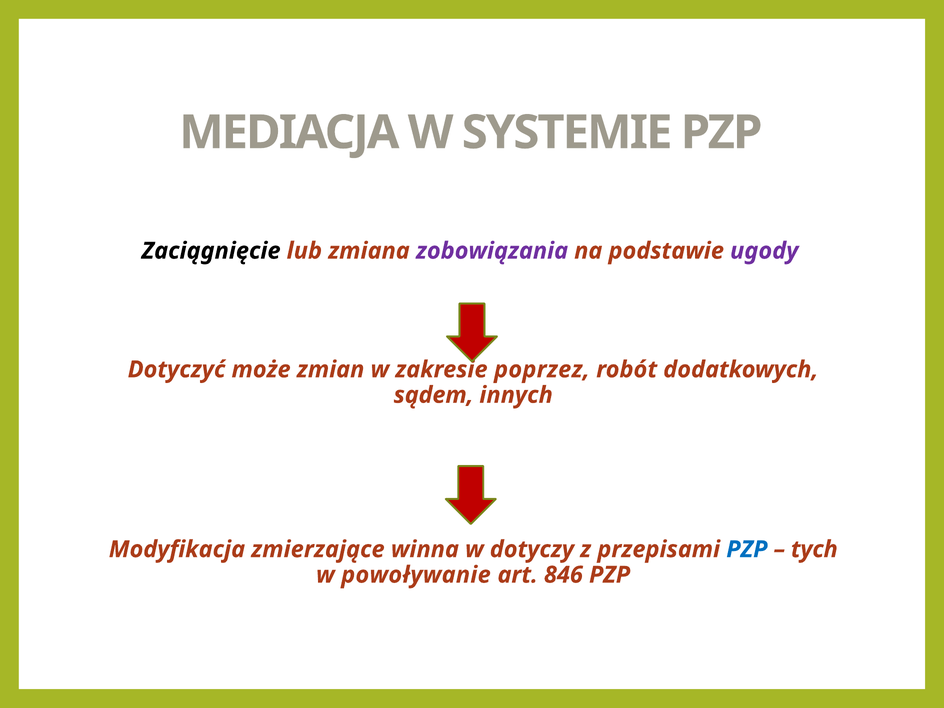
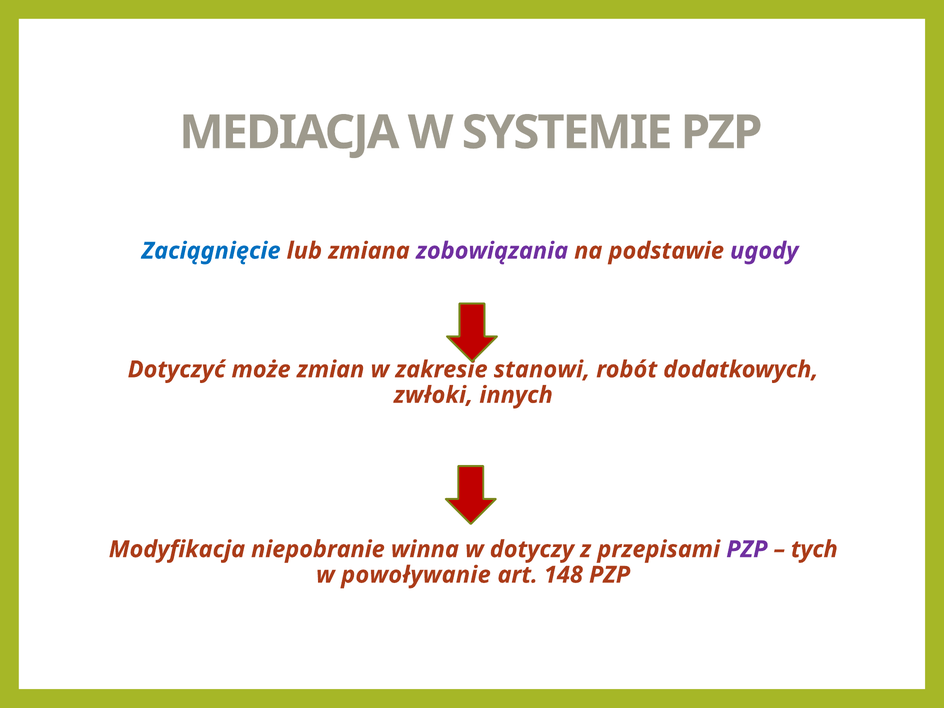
Zaciągnięcie colour: black -> blue
poprzez: poprzez -> stanowi
sądem: sądem -> zwłoki
zmierzające: zmierzające -> niepobranie
PZP at (747, 549) colour: blue -> purple
846: 846 -> 148
